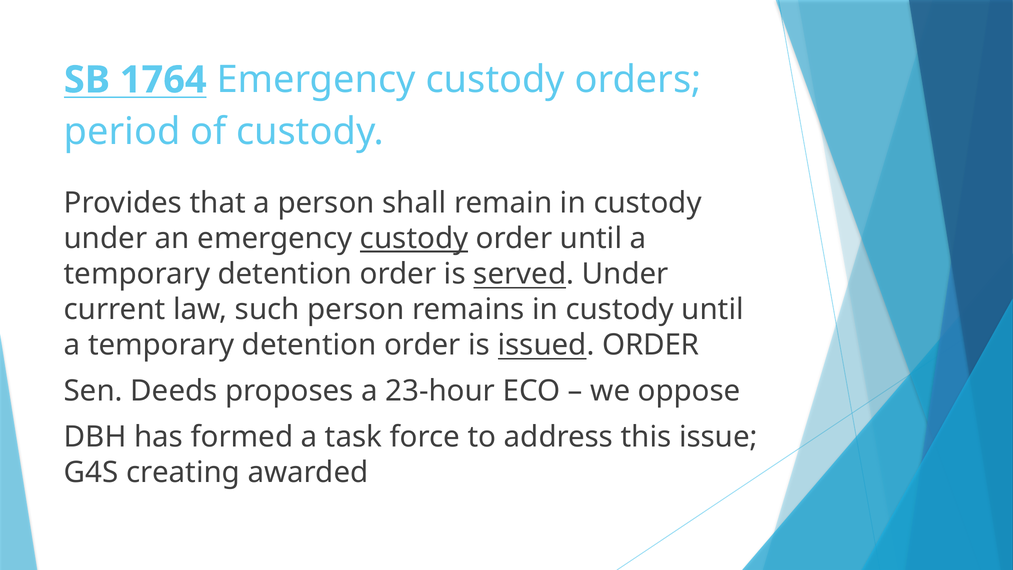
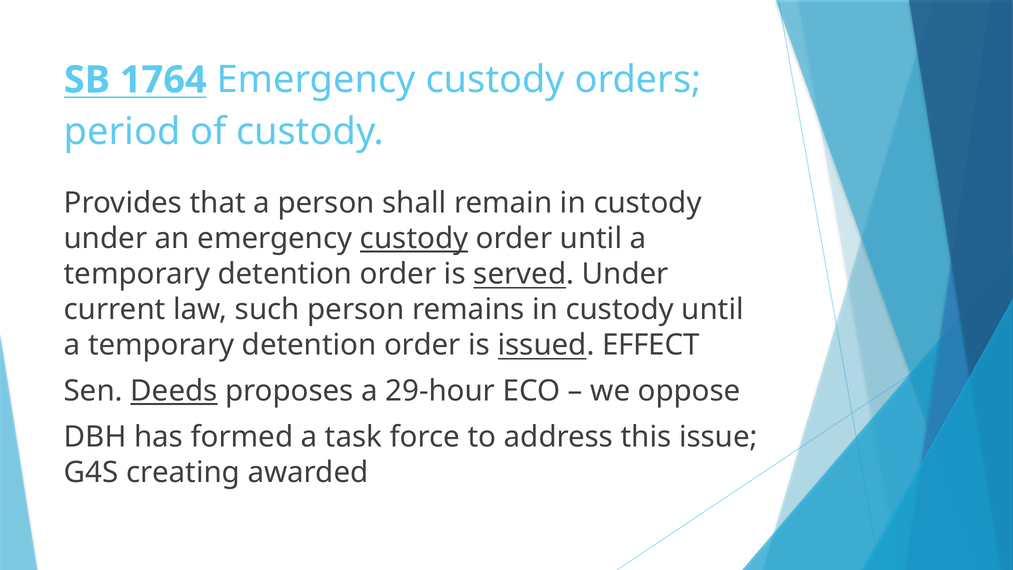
issued ORDER: ORDER -> EFFECT
Deeds underline: none -> present
23-hour: 23-hour -> 29-hour
